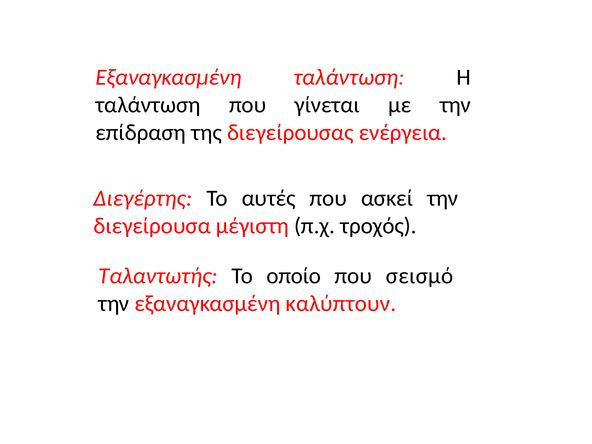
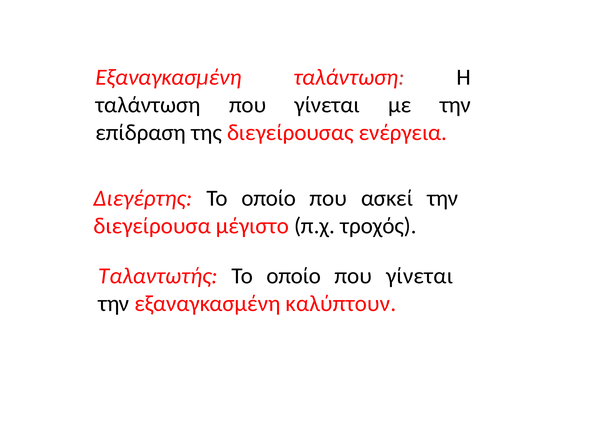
Διεγέρτης Το αυτές: αυτές -> οποίο
μέγιστη: μέγιστη -> μέγιστο
σεισμό at (420, 276): σεισμό -> γίνεται
